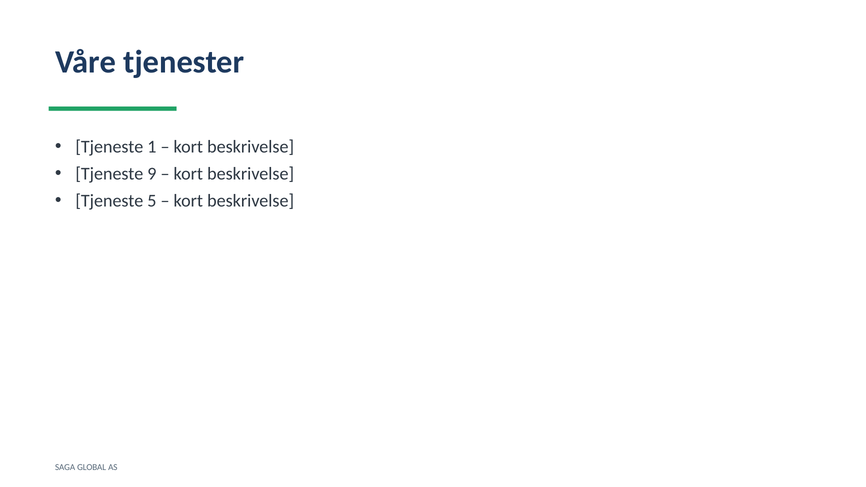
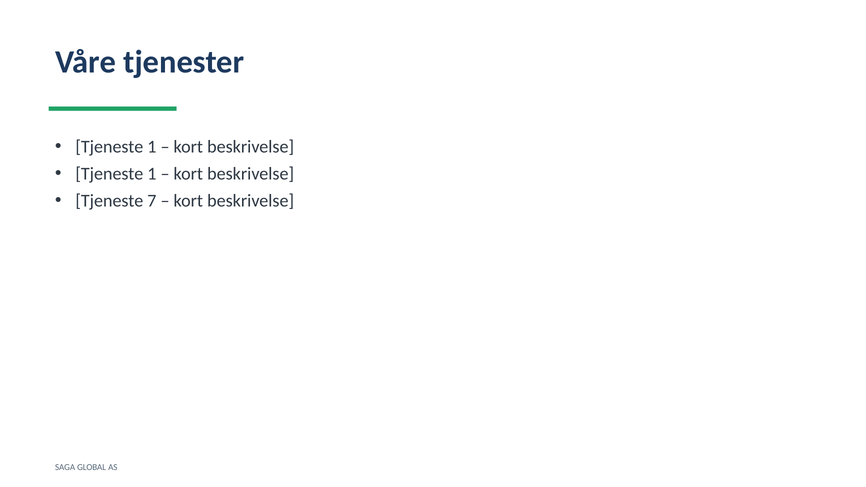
9 at (152, 174): 9 -> 1
5: 5 -> 7
